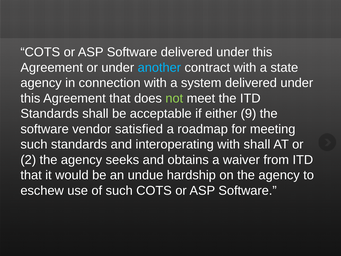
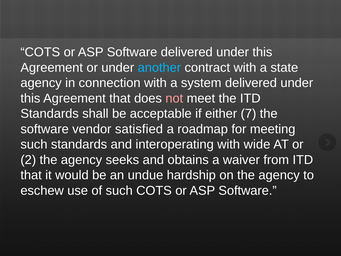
not colour: light green -> pink
9: 9 -> 7
with shall: shall -> wide
